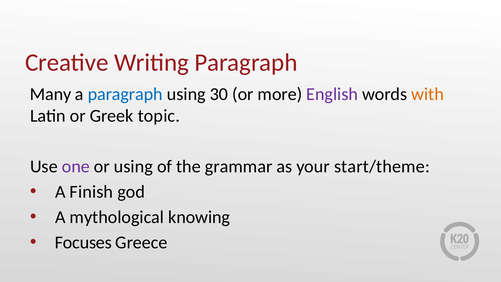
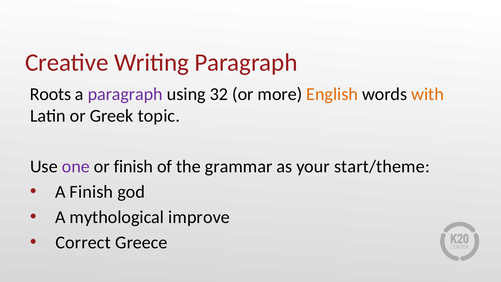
Many: Many -> Roots
paragraph at (125, 94) colour: blue -> purple
30: 30 -> 32
English colour: purple -> orange
or using: using -> finish
knowing: knowing -> improve
Focuses: Focuses -> Correct
